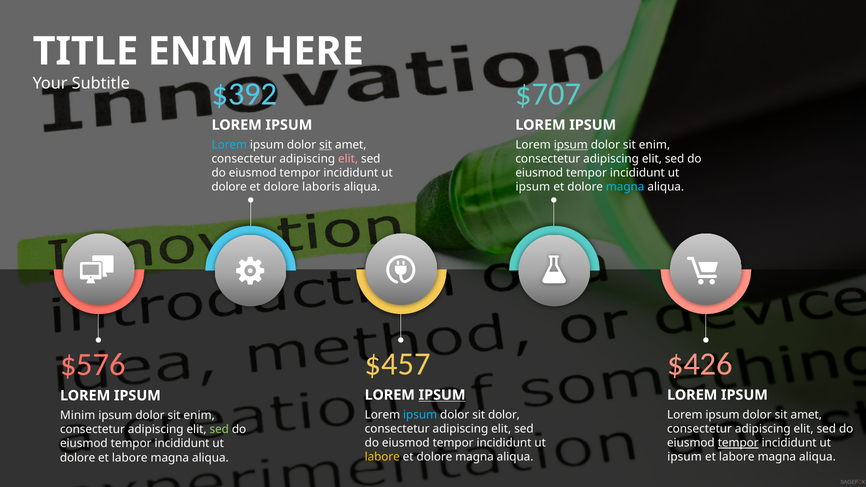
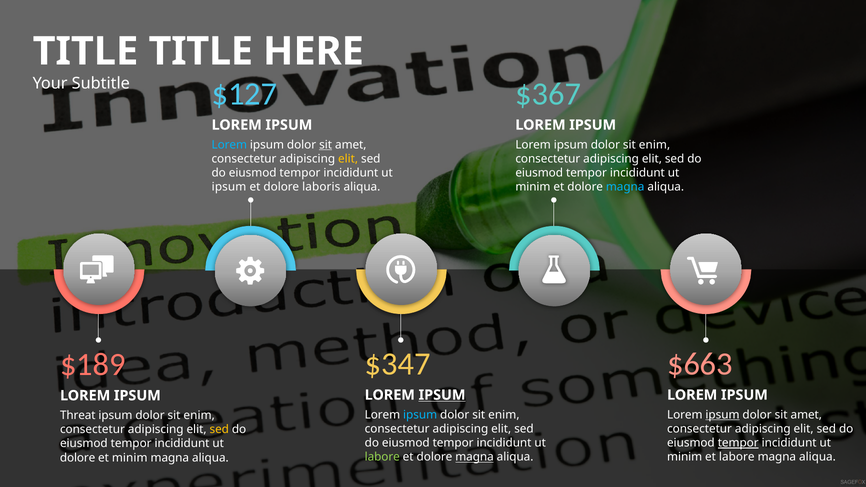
ENIM at (201, 51): ENIM -> TITLE
$392: $392 -> $127
$707: $707 -> $367
ipsum at (571, 145) underline: present -> none
elit at (348, 159) colour: pink -> yellow
dolore at (229, 187): dolore -> ipsum
ipsum at (533, 187): ipsum -> minim
$457: $457 -> $347
$426: $426 -> $663
$576: $576 -> $189
dolor at (504, 415): dolor -> enim
ipsum at (722, 415) underline: none -> present
Minim: Minim -> Threat
sed at (219, 430) colour: light green -> yellow
labore at (382, 457) colour: yellow -> light green
magna at (475, 457) underline: none -> present
ipsum at (685, 457): ipsum -> minim
labore at (130, 458): labore -> minim
